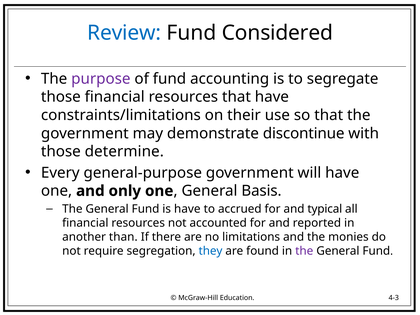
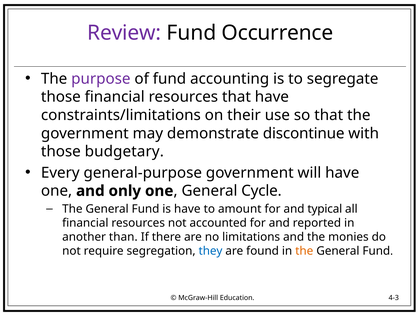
Review colour: blue -> purple
Considered: Considered -> Occurrence
determine: determine -> budgetary
Basis: Basis -> Cycle
accrued: accrued -> amount
the at (304, 251) colour: purple -> orange
